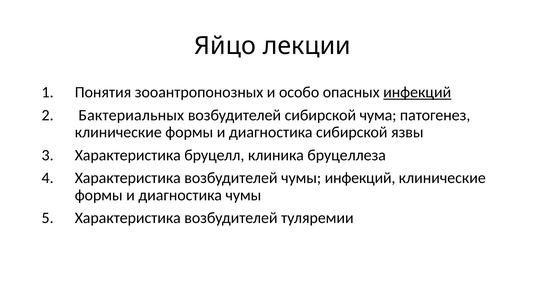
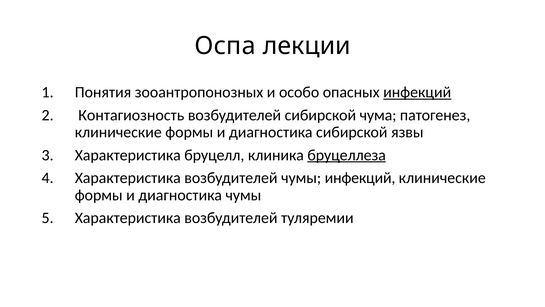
Яйцо: Яйцо -> Оспа
Бактериальных: Бактериальных -> Контагиозность
бруцеллеза underline: none -> present
